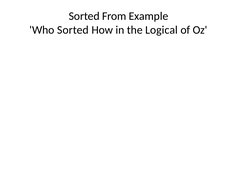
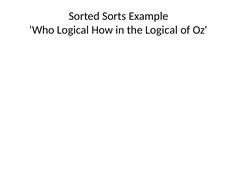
From: From -> Sorts
Who Sorted: Sorted -> Logical
